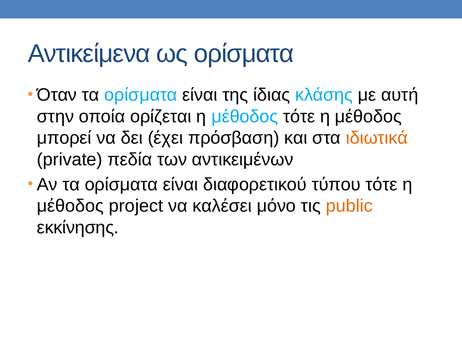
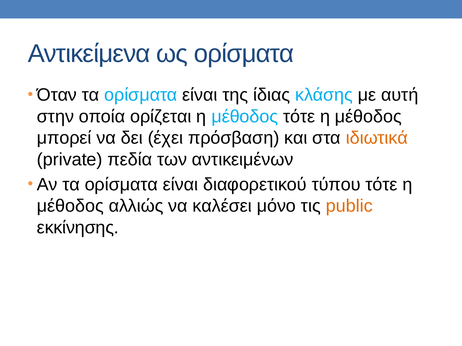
project: project -> αλλιώς
